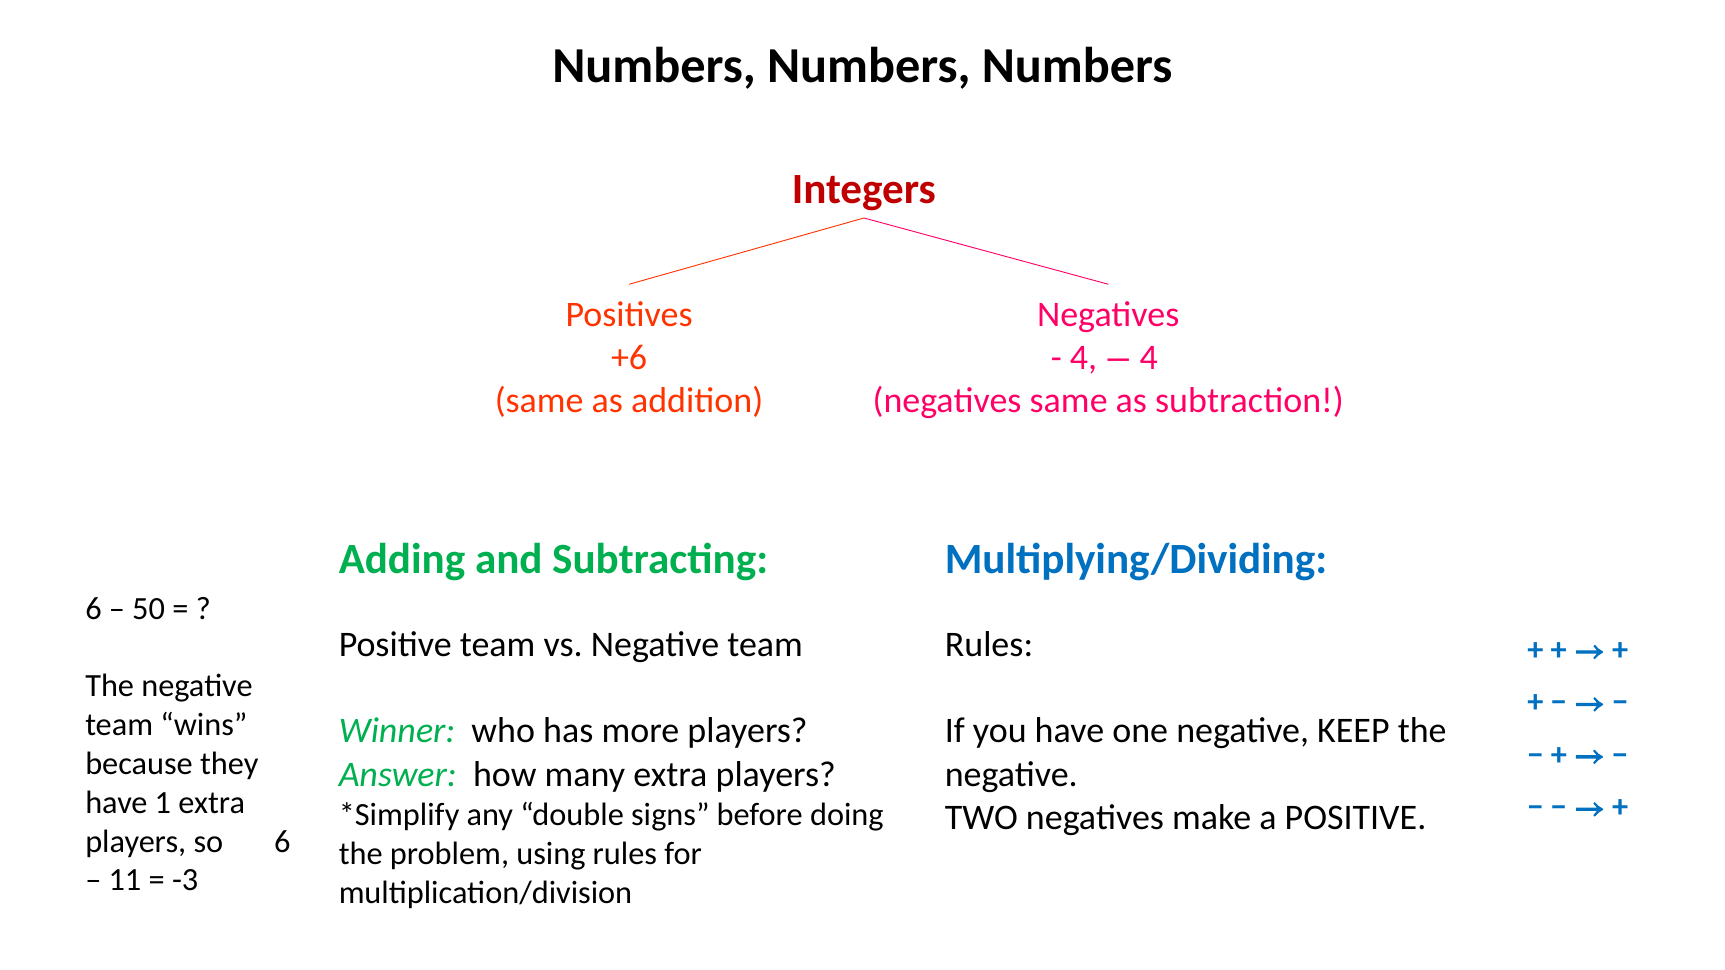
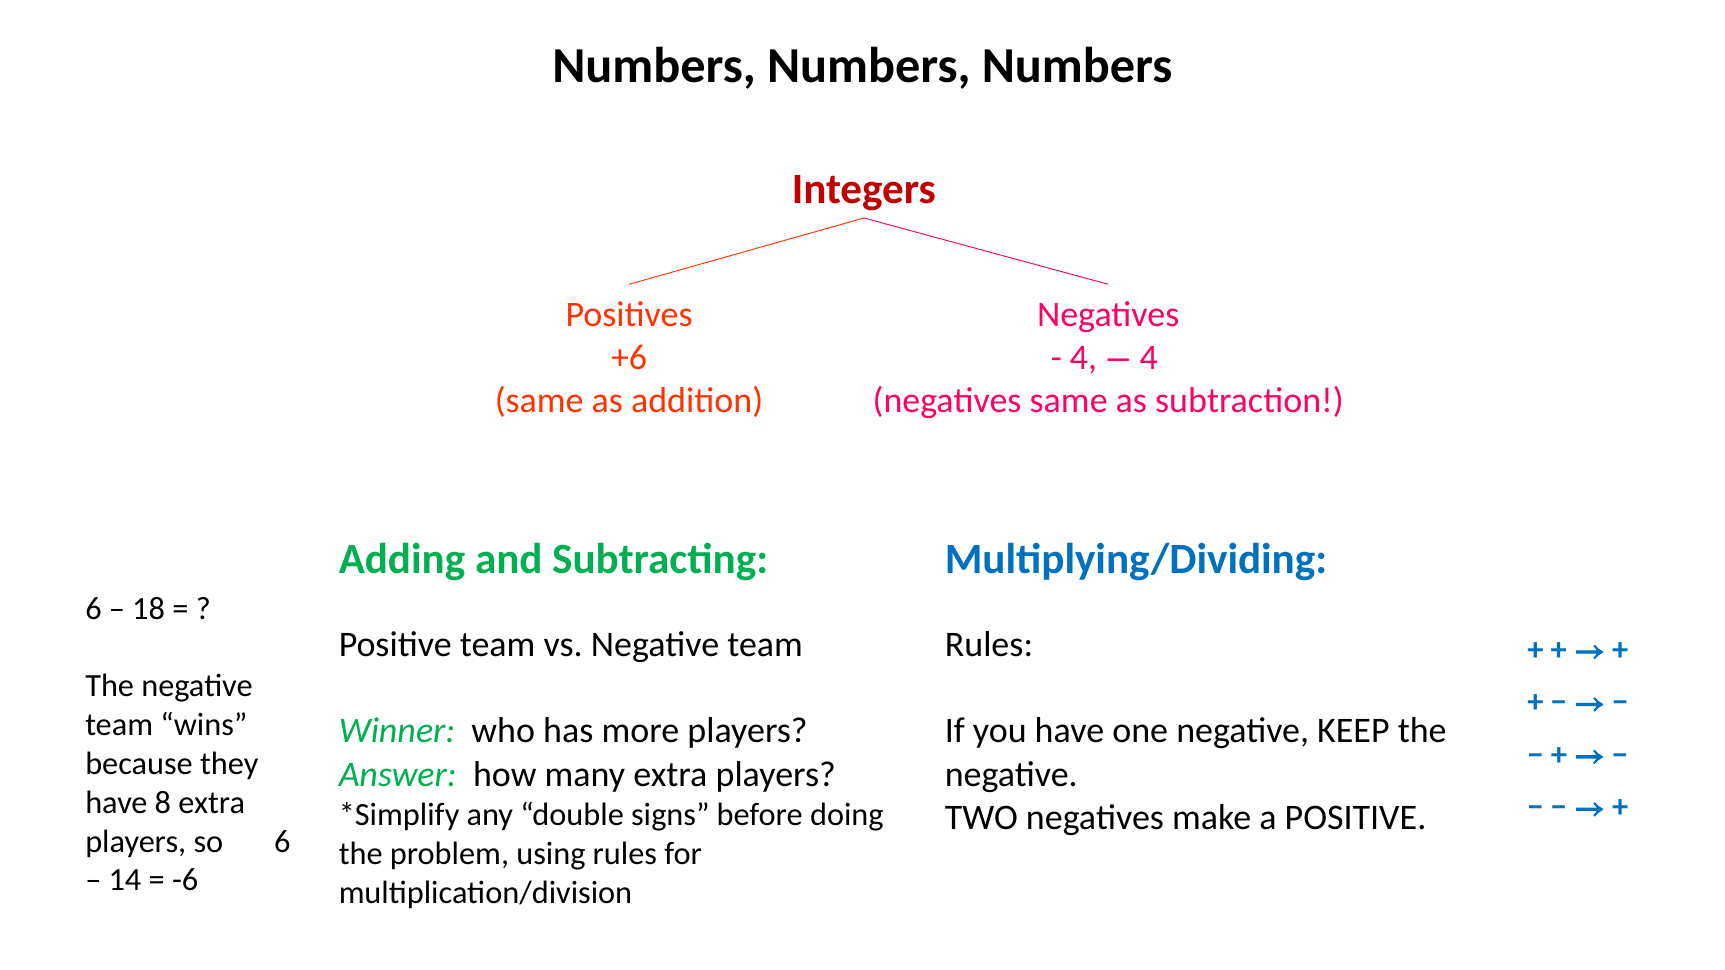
50: 50 -> 18
1: 1 -> 8
11: 11 -> 14
-3: -3 -> -6
